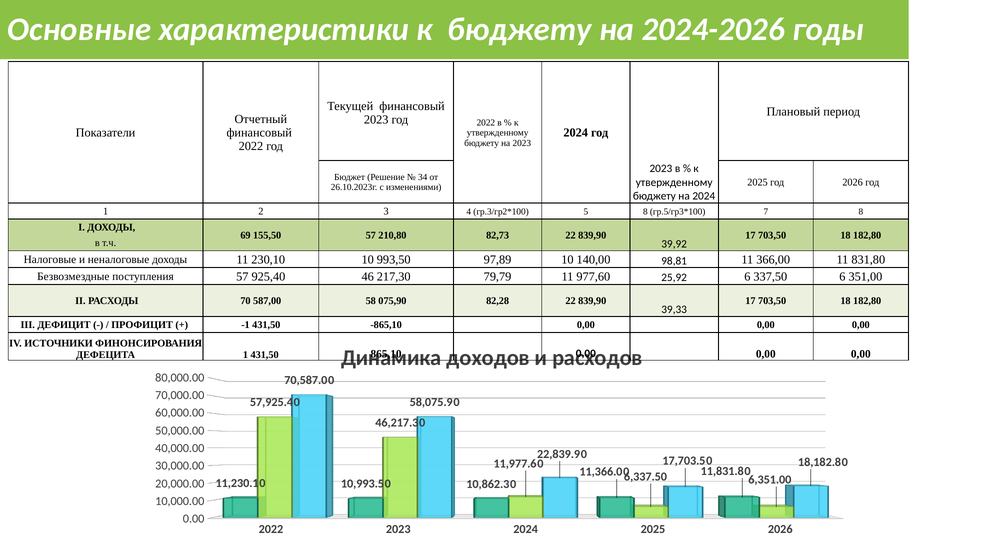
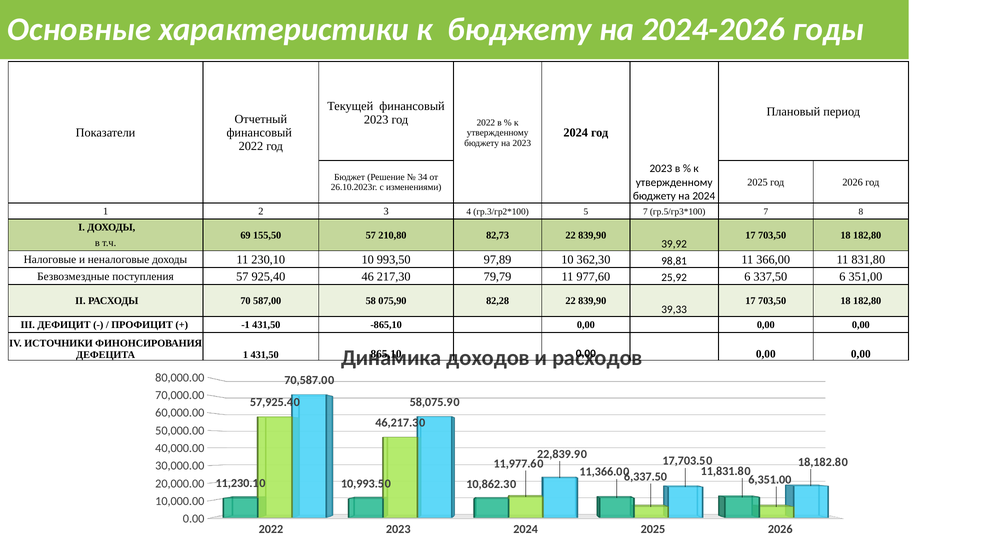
5 8: 8 -> 7
140,00: 140,00 -> 362,30
